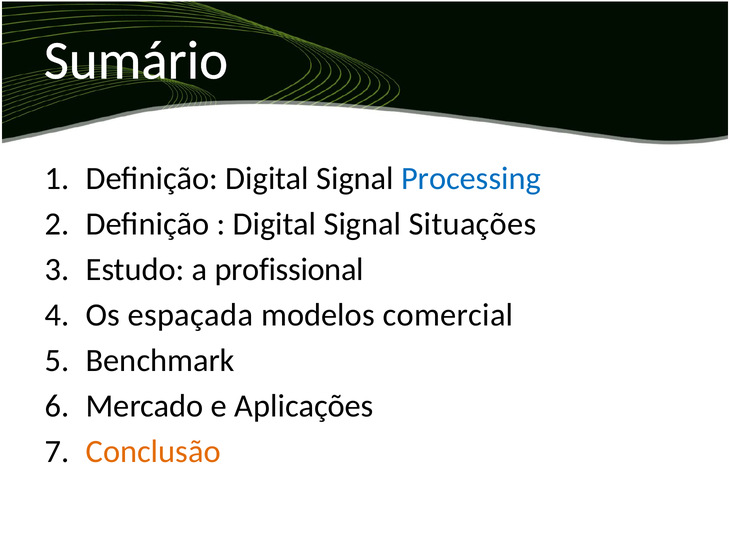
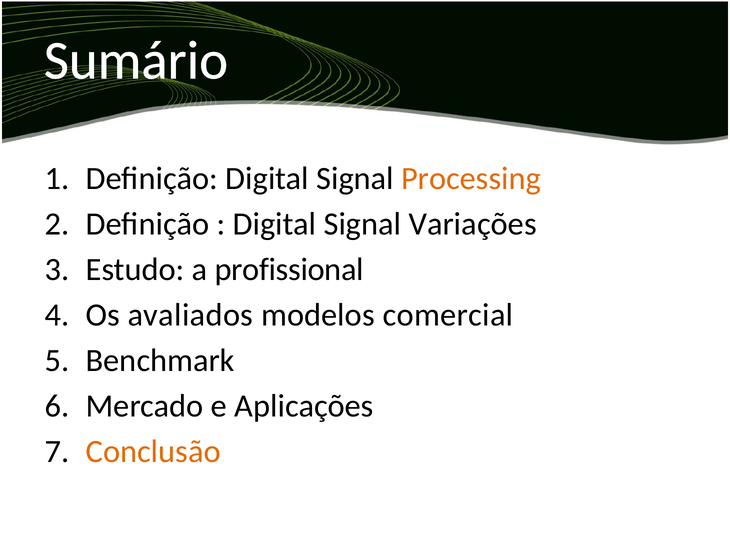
Processing colour: blue -> orange
Situações: Situações -> Variações
espaçada: espaçada -> avaliados
